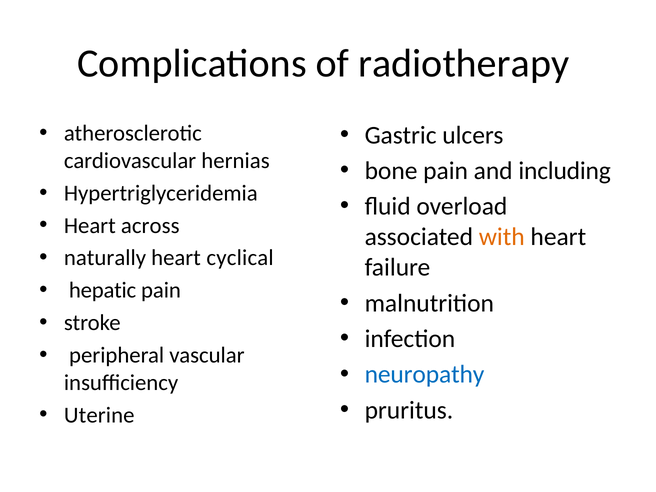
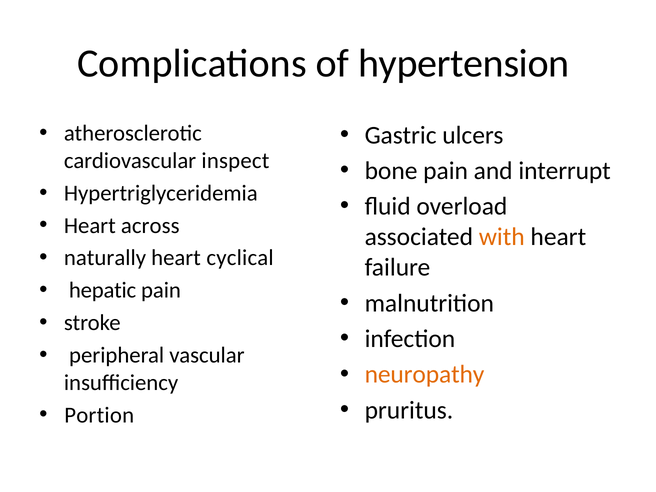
radiotherapy: radiotherapy -> hypertension
hernias: hernias -> inspect
including: including -> interrupt
neuropathy colour: blue -> orange
Uterine: Uterine -> Portion
